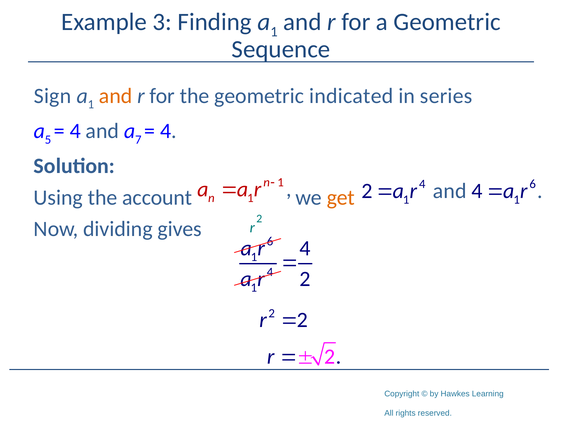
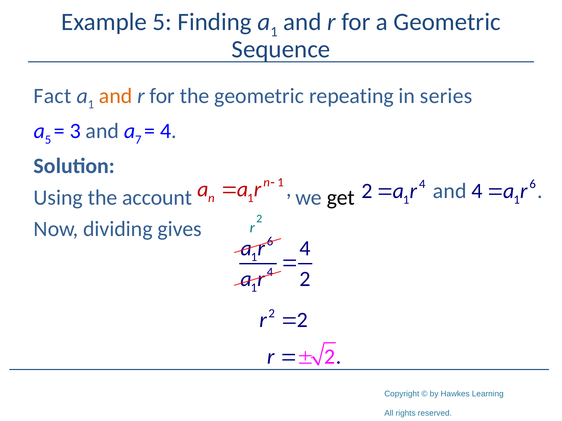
Example 3: 3 -> 5
Sign: Sign -> Fact
indicated: indicated -> repeating
4 at (75, 131): 4 -> 3
get colour: orange -> black
